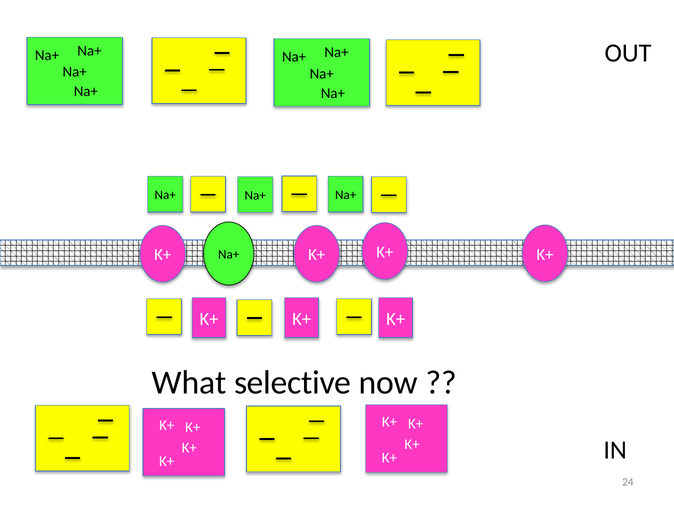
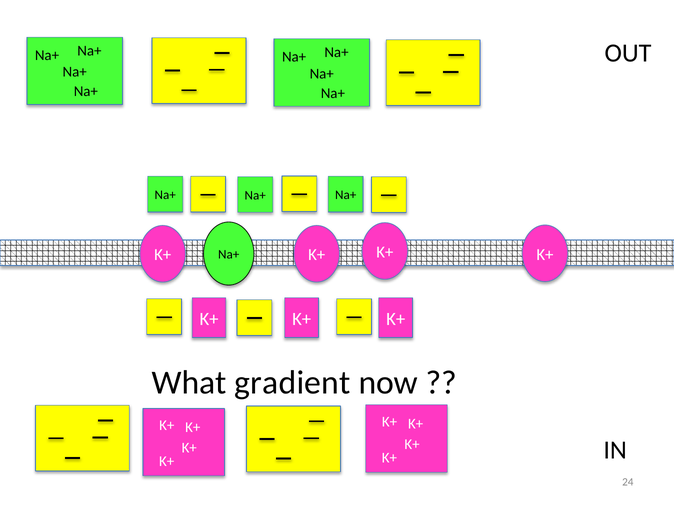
selective: selective -> gradient
